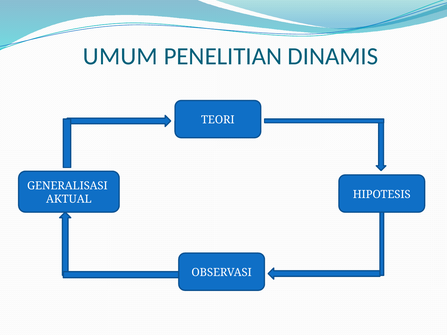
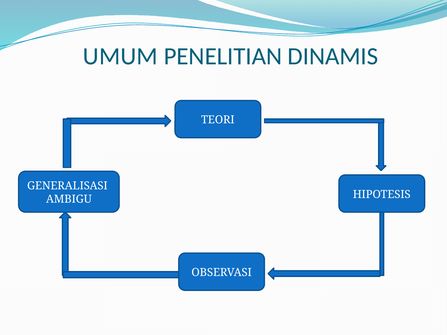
AKTUAL: AKTUAL -> AMBIGU
